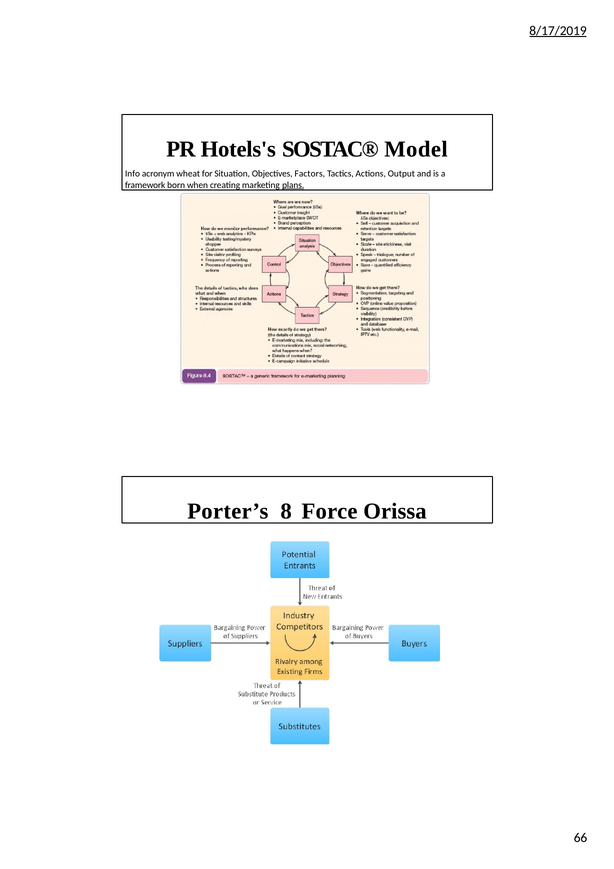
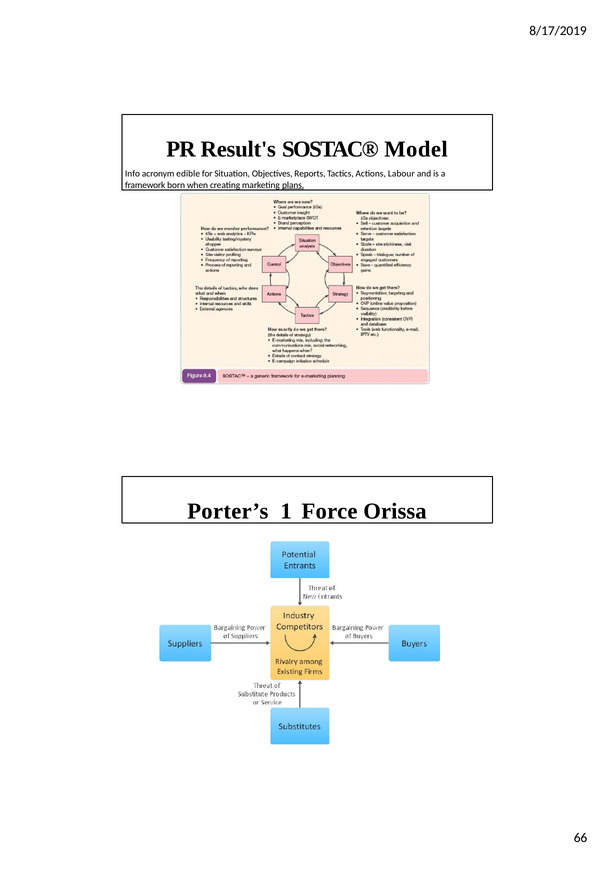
8/17/2019 underline: present -> none
Hotels's: Hotels's -> Result's
wheat: wheat -> edible
Factors: Factors -> Reports
Output: Output -> Labour
8: 8 -> 1
